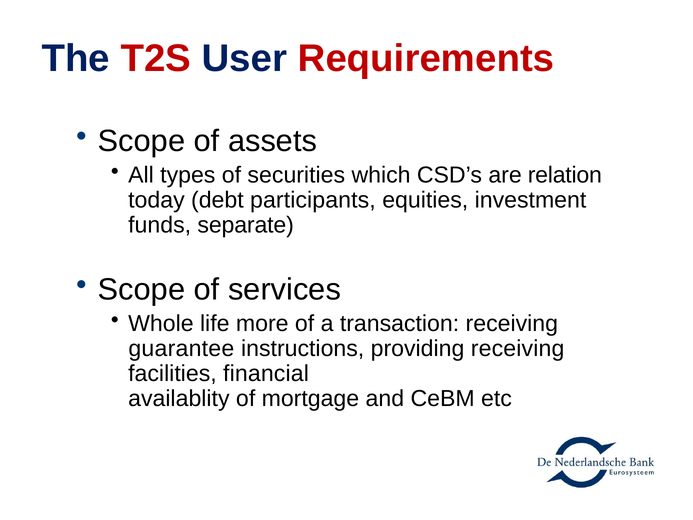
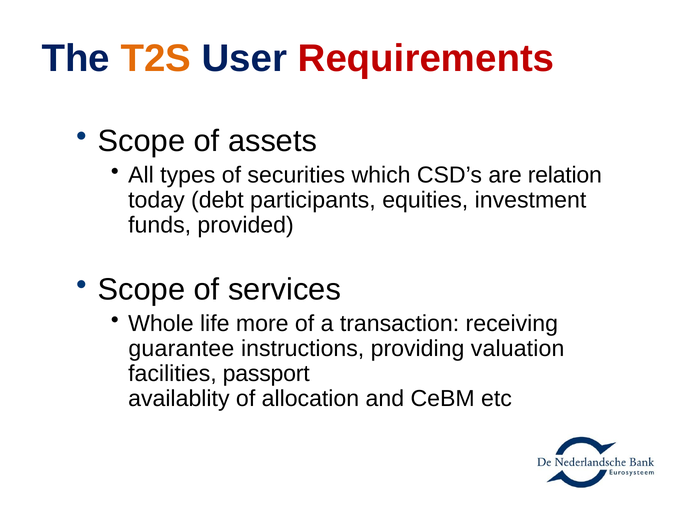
T2S colour: red -> orange
separate: separate -> provided
providing receiving: receiving -> valuation
financial: financial -> passport
mortgage: mortgage -> allocation
